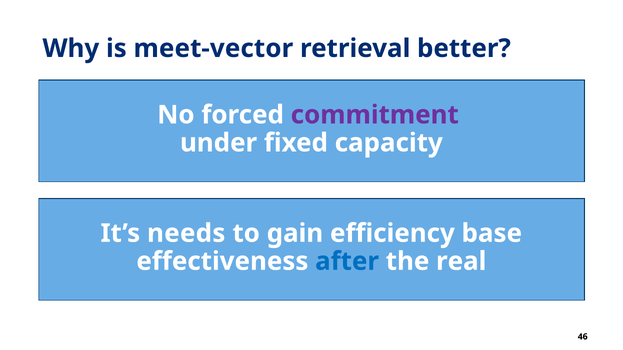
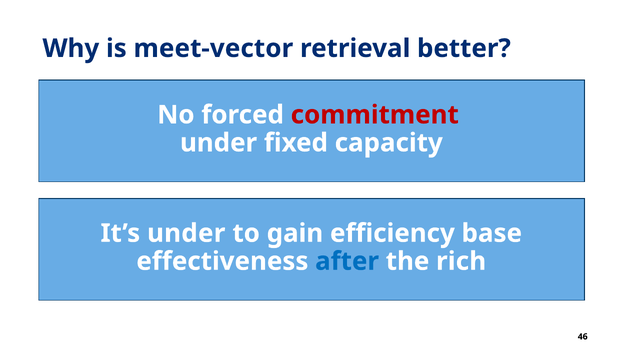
commitment colour: purple -> red
It’s needs: needs -> under
real: real -> rich
